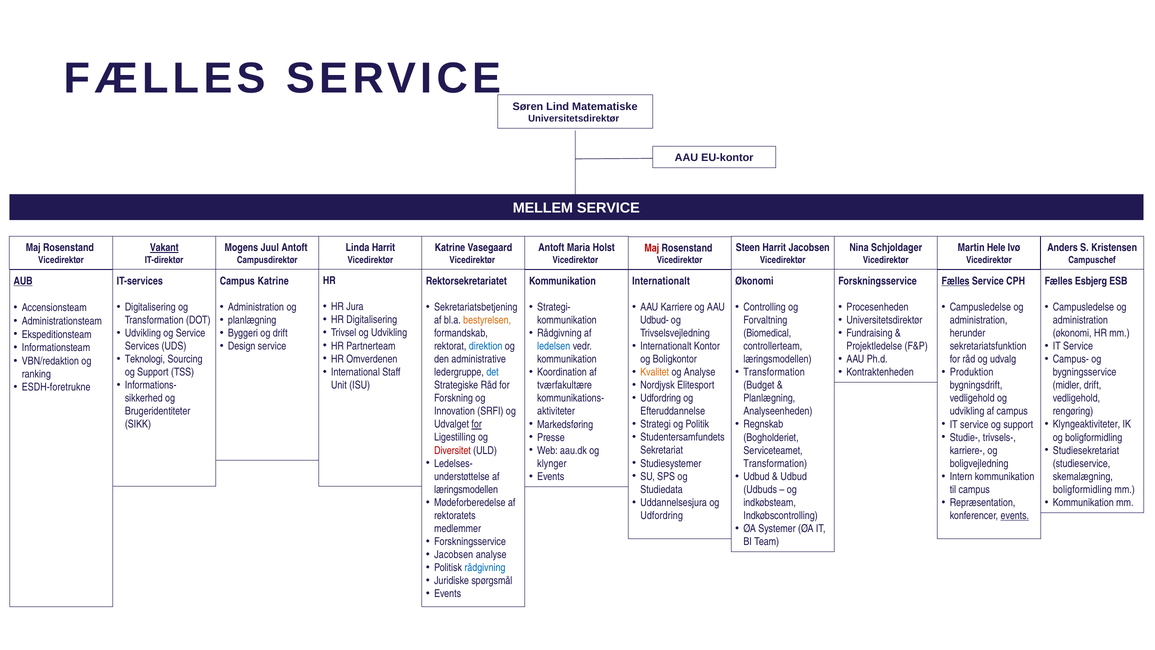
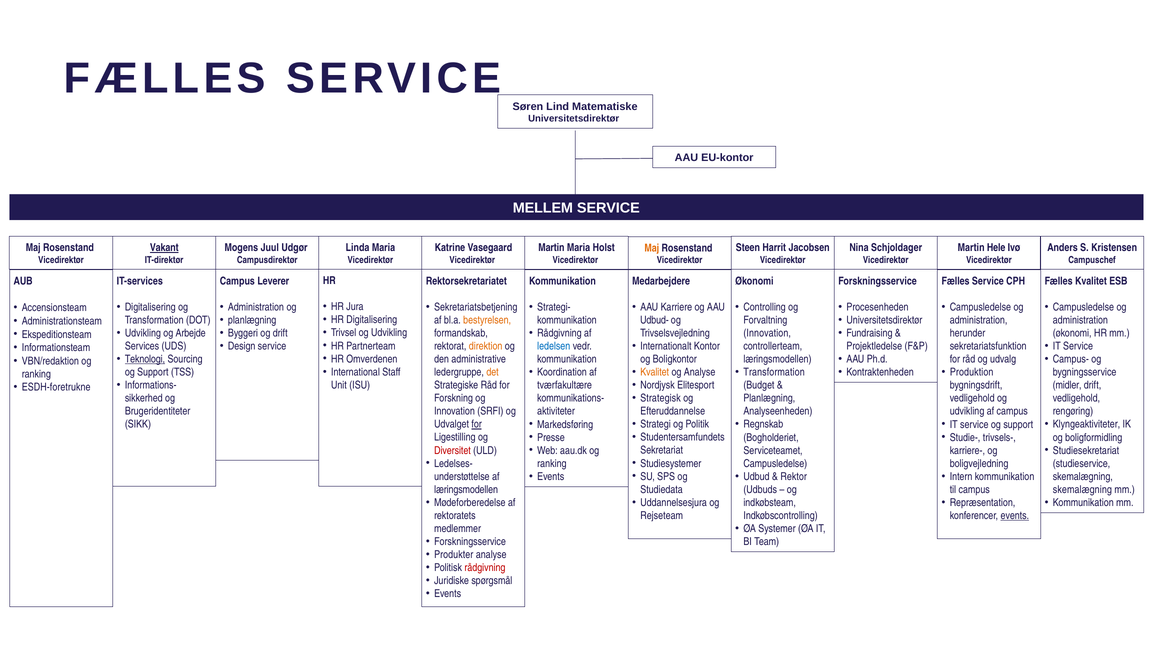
Linda Harrit: Harrit -> Maria
Antoft at (551, 248): Antoft -> Martin
Juul Antoft: Antoft -> Udgør
Maj at (652, 248) colour: red -> orange
Campus Katrine: Katrine -> Leverer
Internationalt at (661, 281): Internationalt -> Medarbejdere
Fælles at (956, 281) underline: present -> none
Fælles Esbjerg: Esbjerg -> Kvalitet
AUB underline: present -> none
og Service: Service -> Arbejde
Biomedical at (767, 333): Biomedical -> Innovation
direktion colour: blue -> orange
Teknologi underline: none -> present
det colour: blue -> orange
Udfordring at (661, 398): Udfordring -> Strategisk
klynger at (552, 463): klynger -> ranking
Transformation at (775, 463): Transformation -> Campusledelse
Udbud at (794, 476): Udbud -> Rektor
boligformidling at (1082, 489): boligformidling -> skemalægning
Udfordring at (662, 515): Udfordring -> Rejseteam
Jacobsen at (454, 554): Jacobsen -> Produkter
rådgivning at (485, 567) colour: blue -> red
